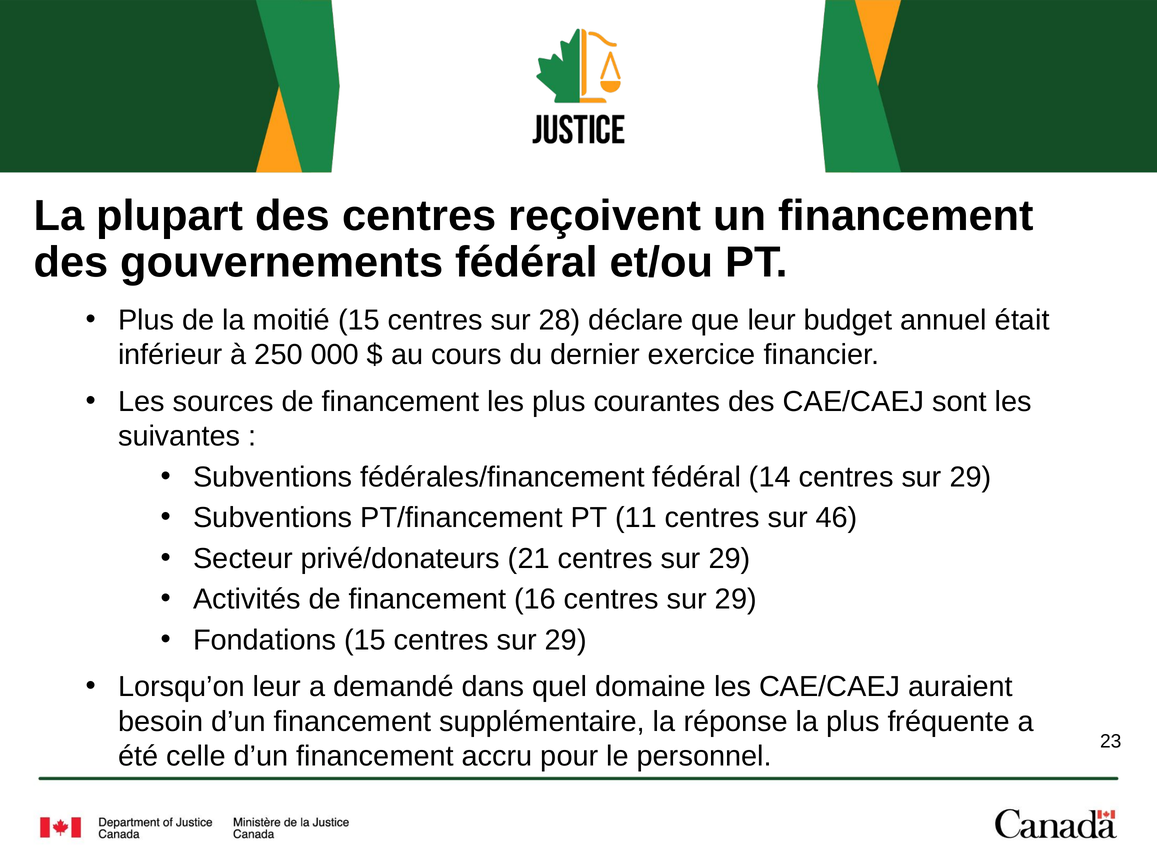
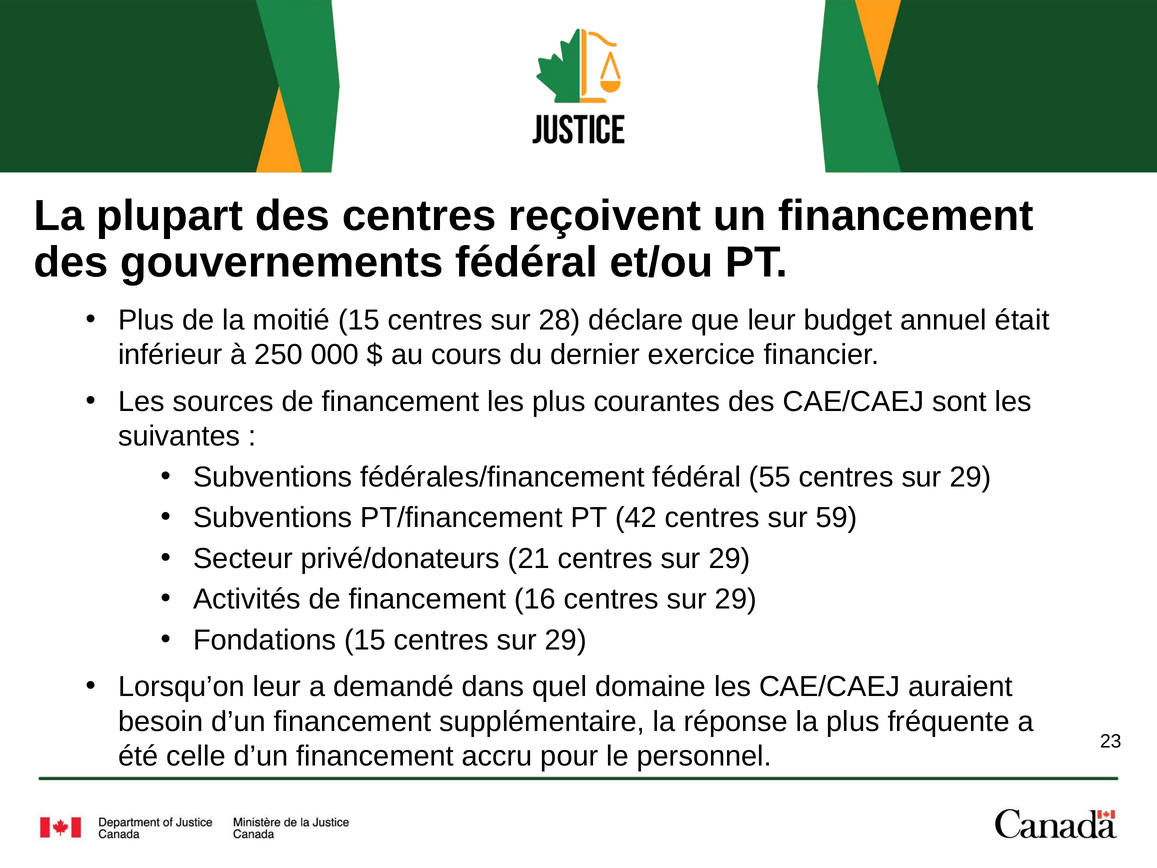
14: 14 -> 55
11: 11 -> 42
46: 46 -> 59
